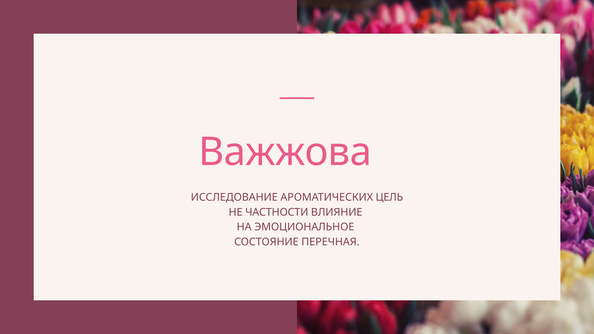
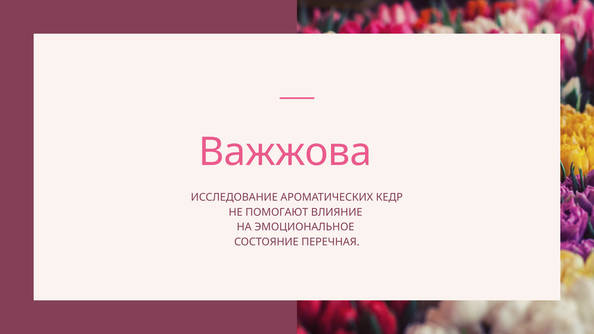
ЦЕЛЬ: ЦЕЛЬ -> КЕДР
ЧАСТНОСТИ: ЧАСТНОСТИ -> ПОМОГАЮТ
